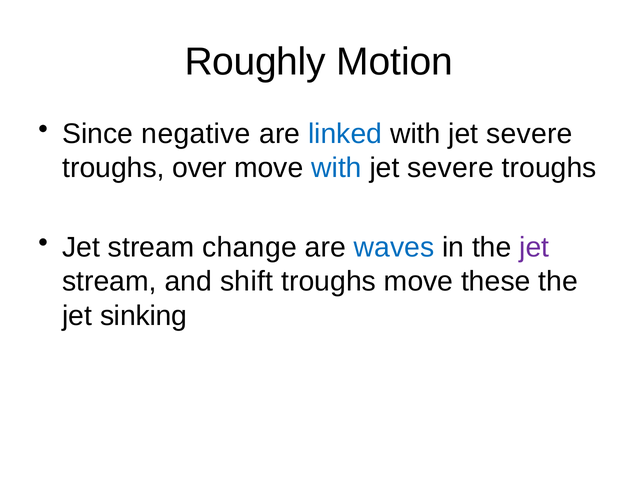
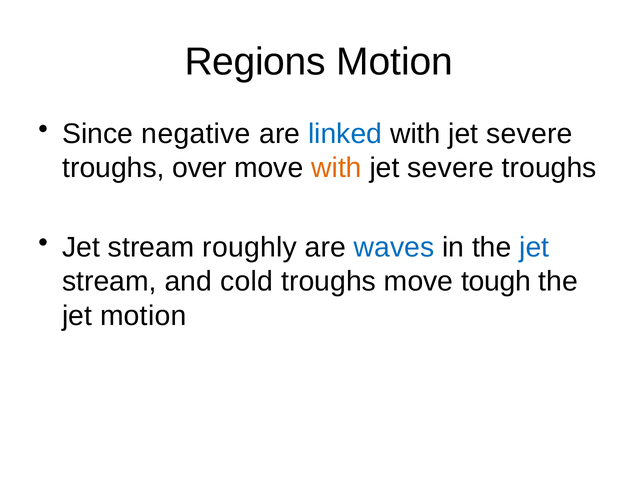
Roughly: Roughly -> Regions
with at (336, 168) colour: blue -> orange
change: change -> roughly
jet at (534, 247) colour: purple -> blue
shift: shift -> cold
these: these -> tough
jet sinking: sinking -> motion
